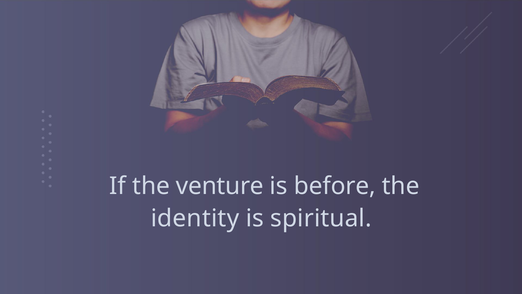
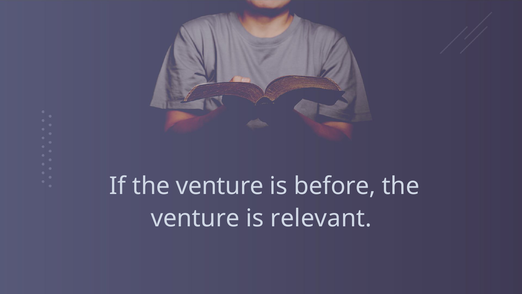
identity at (195, 218): identity -> venture
spiritual: spiritual -> relevant
